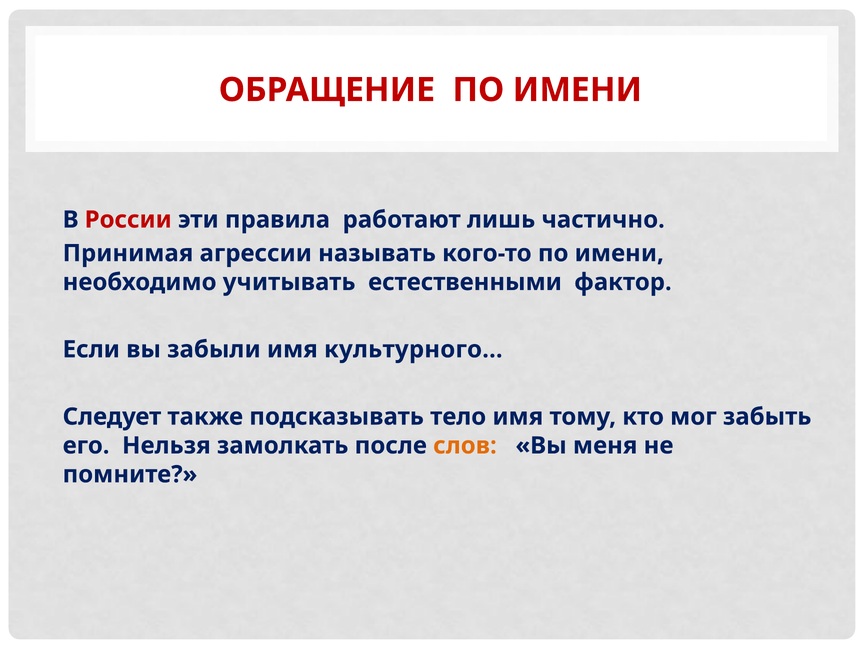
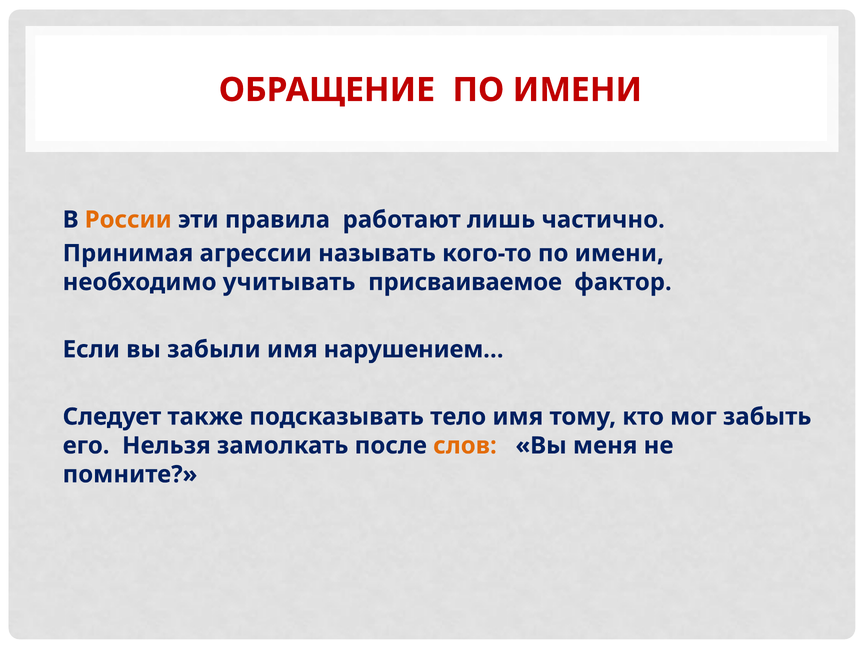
России colour: red -> orange
естественными: естественными -> присваиваемое
культурного…: культурного… -> нарушением…
